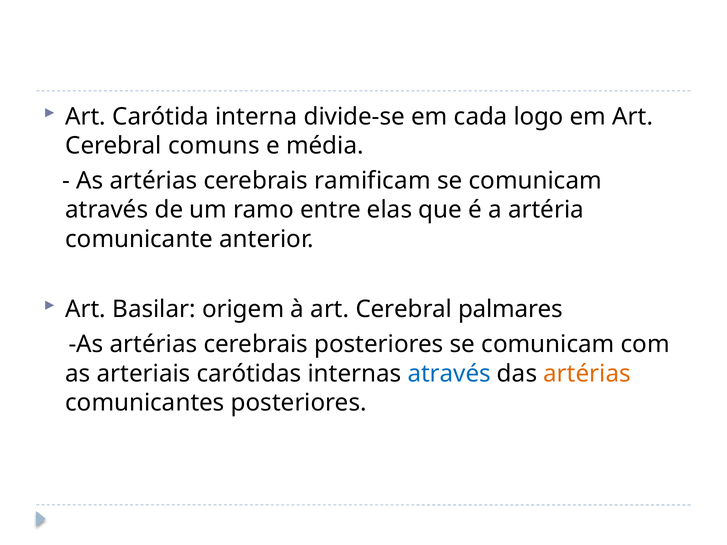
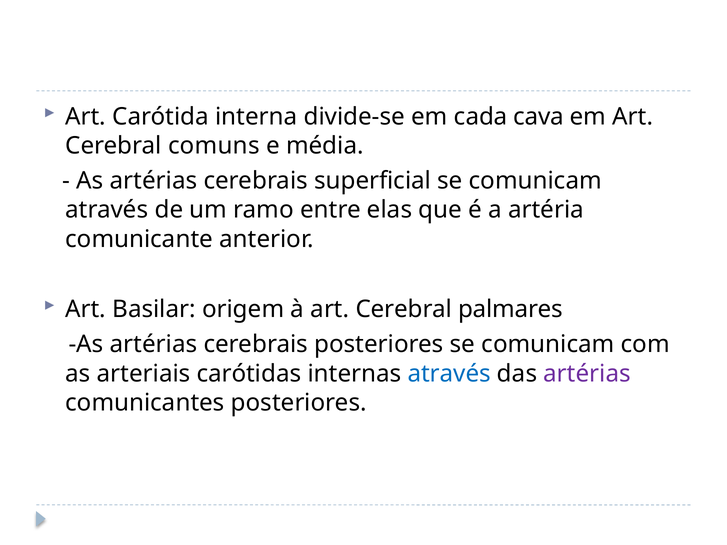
logo: logo -> cava
ramificam: ramificam -> superficial
artérias at (587, 374) colour: orange -> purple
